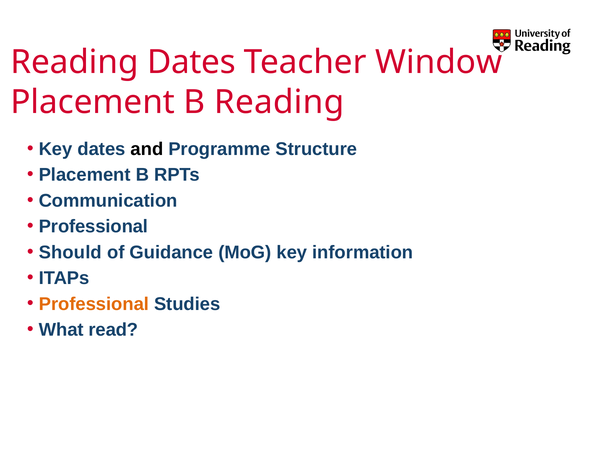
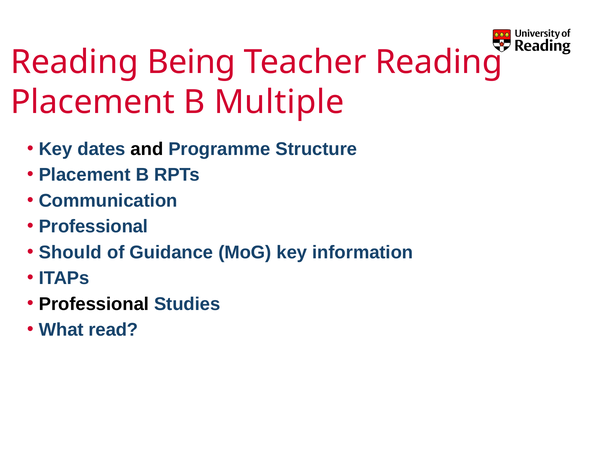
Reading Dates: Dates -> Being
Teacher Window: Window -> Reading
B Reading: Reading -> Multiple
Professional at (94, 303) colour: orange -> black
